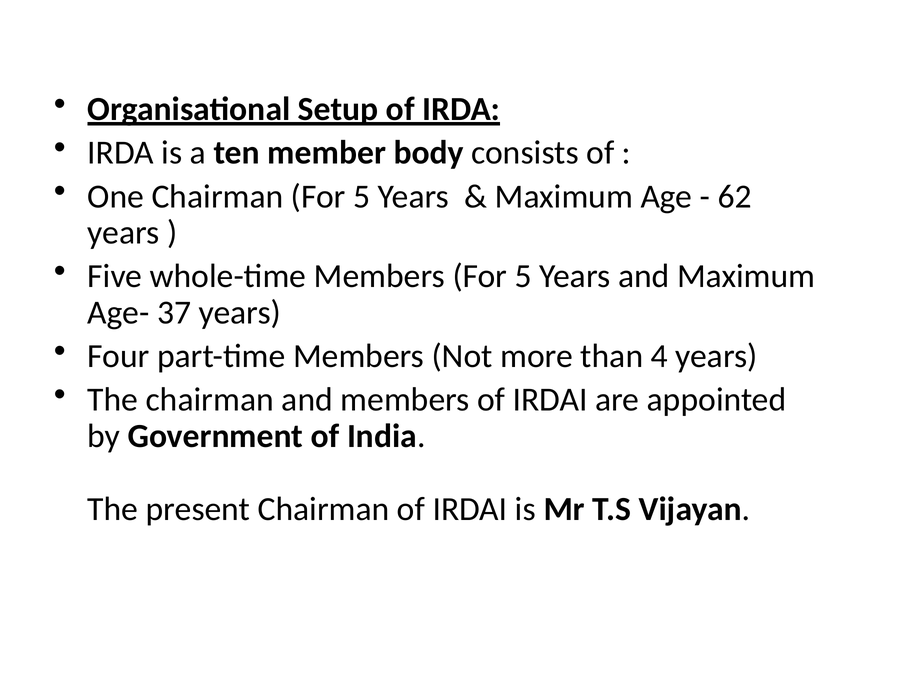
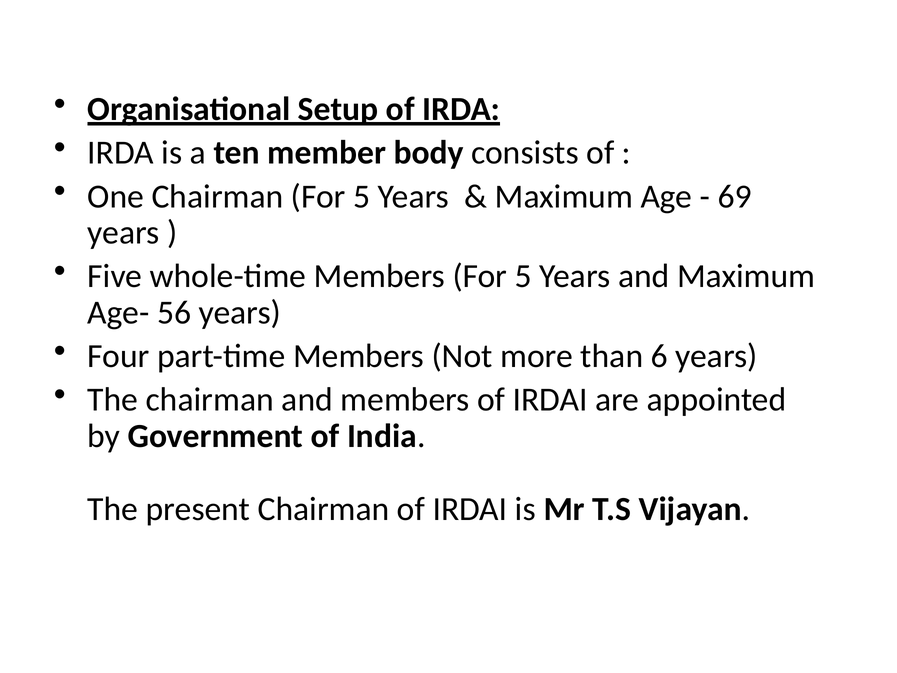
62: 62 -> 69
37: 37 -> 56
4: 4 -> 6
